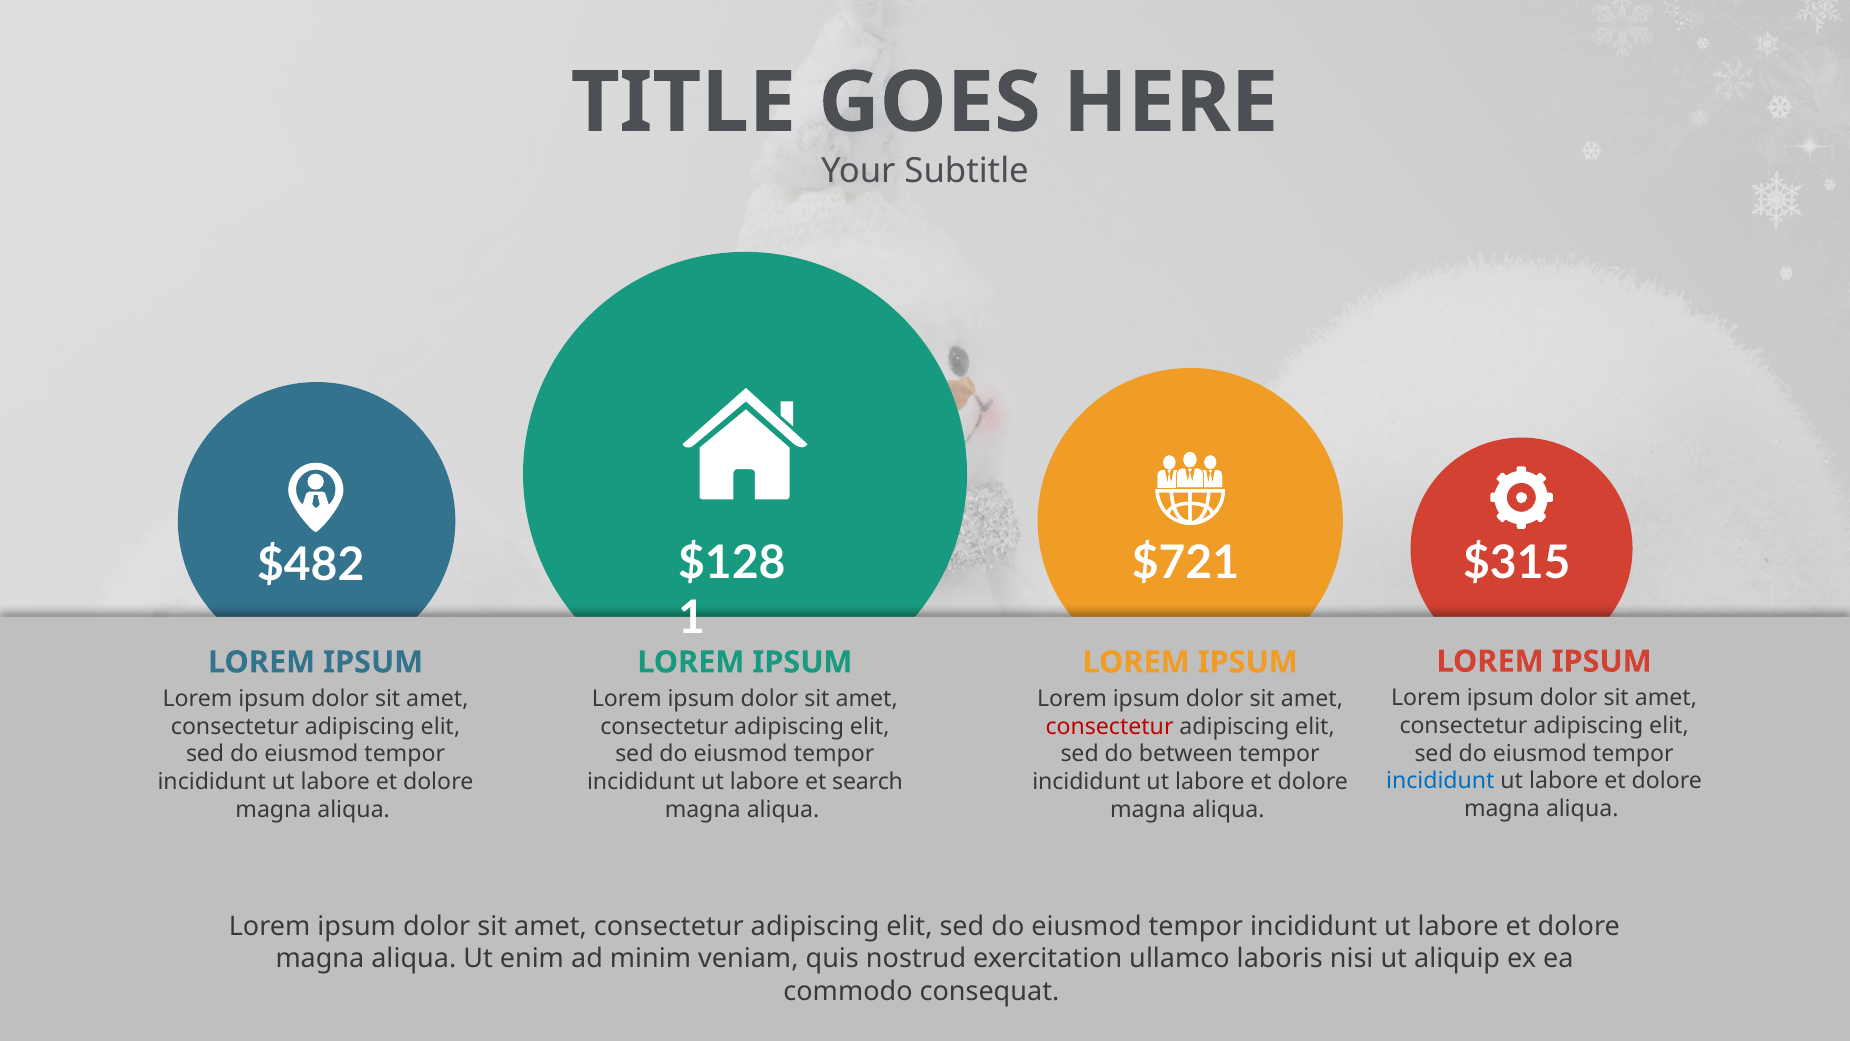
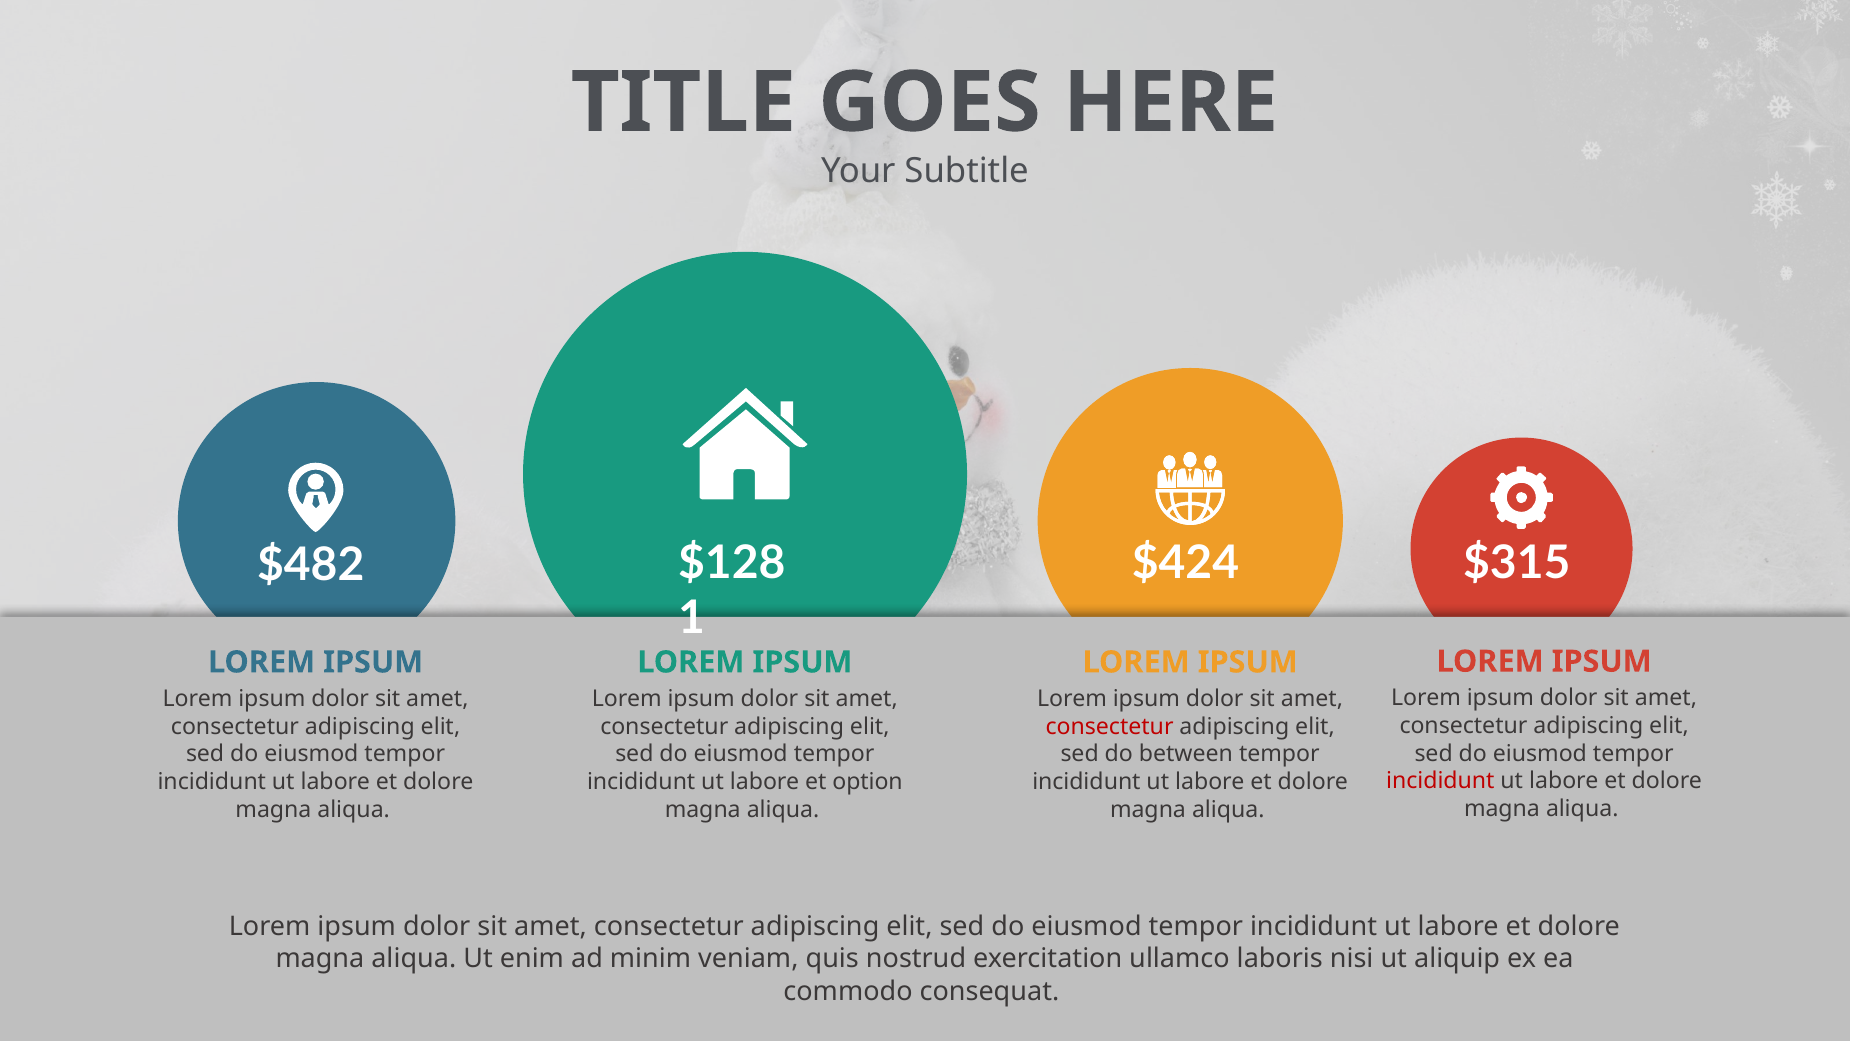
$721: $721 -> $424
incididunt at (1440, 781) colour: blue -> red
search: search -> option
